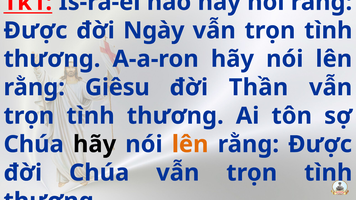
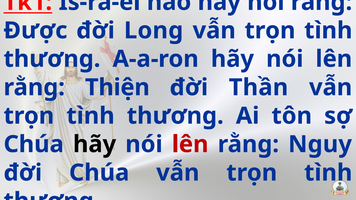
Ngày: Ngày -> Long
Giêsu: Giêsu -> Thiện
lên at (190, 144) colour: orange -> red
Được at (320, 144): Được -> Nguy
